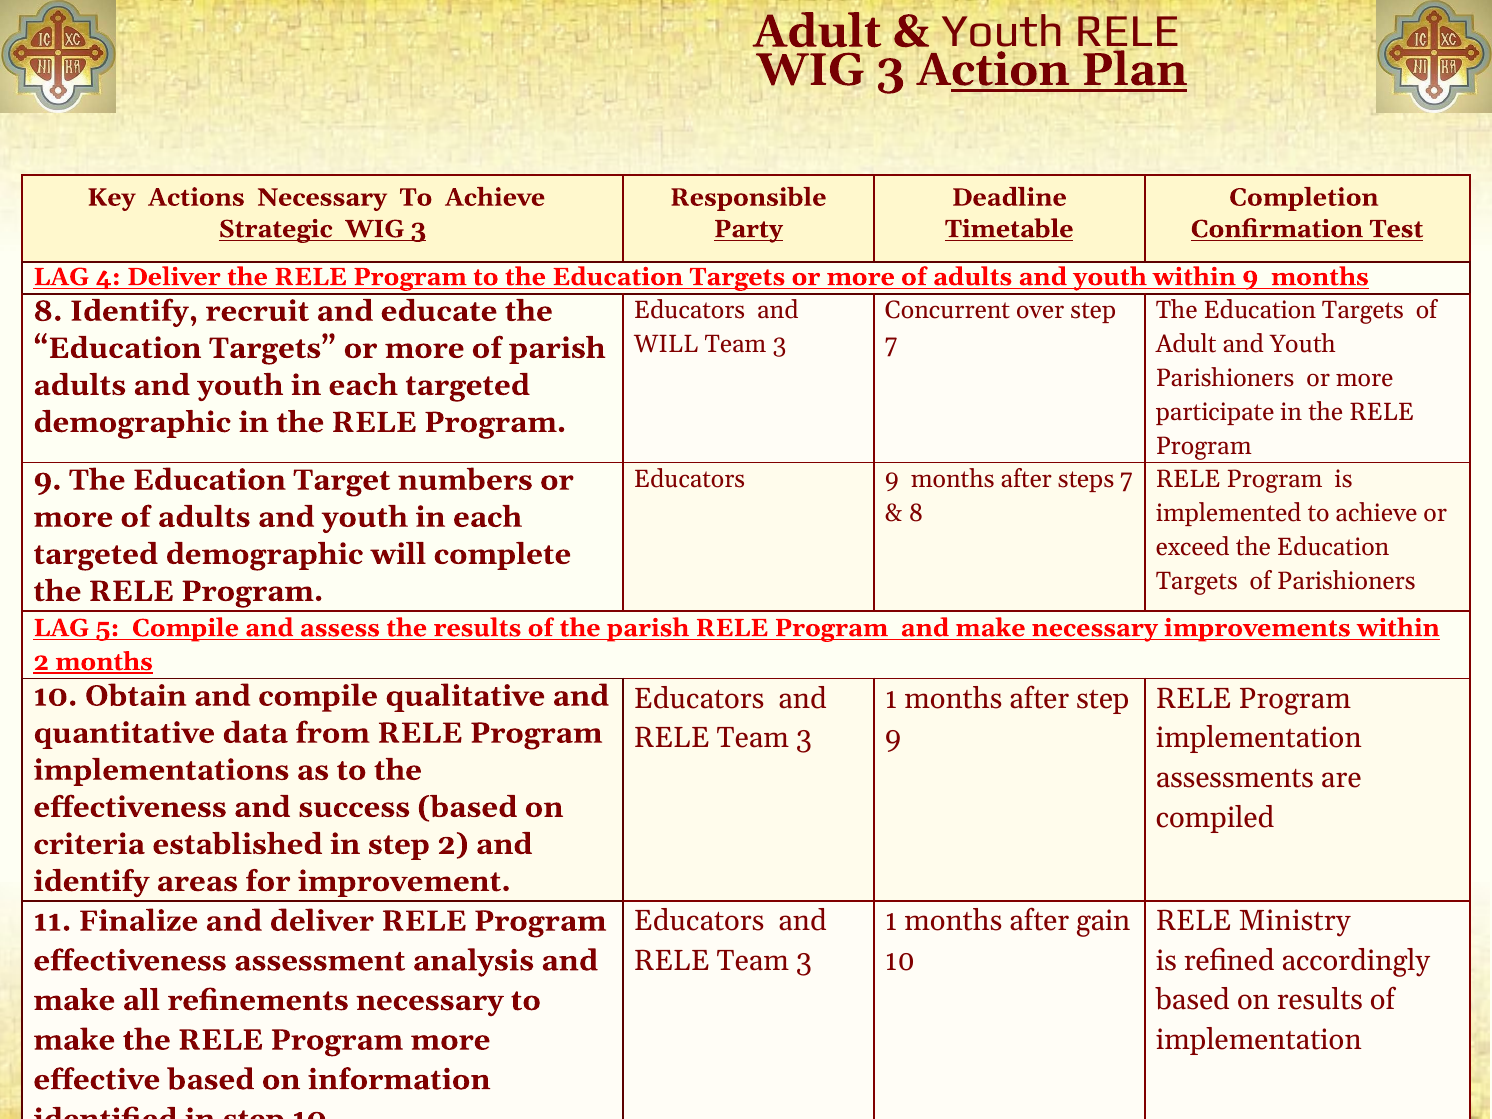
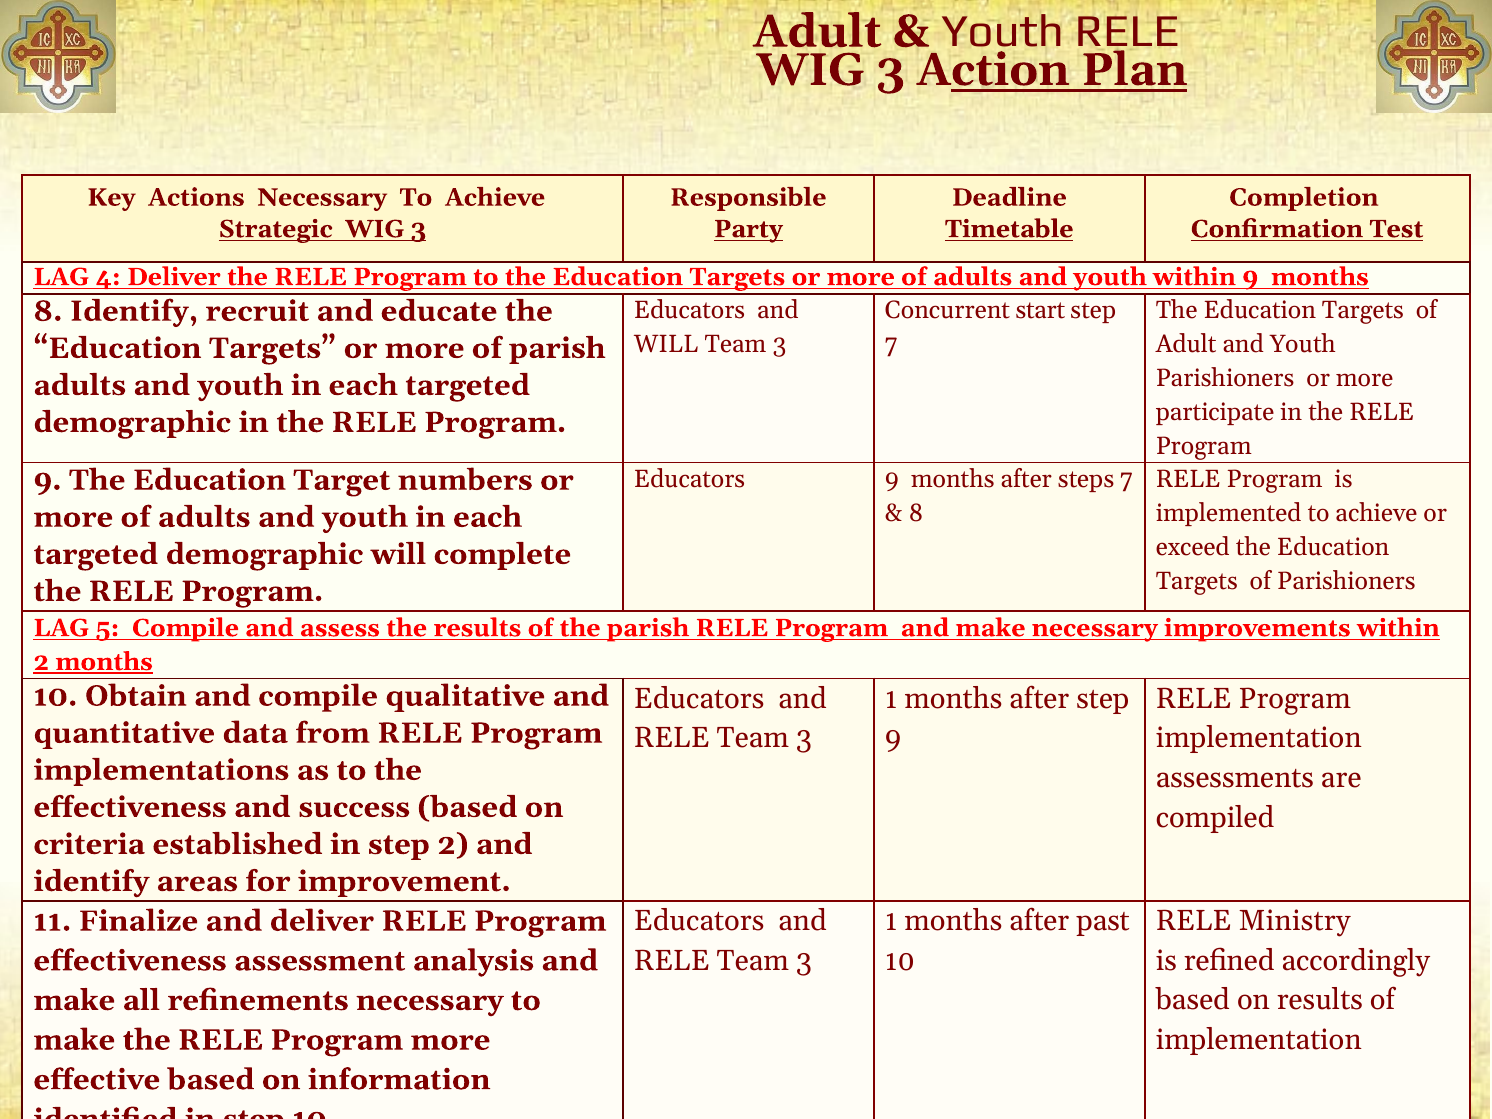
over: over -> start
gain: gain -> past
